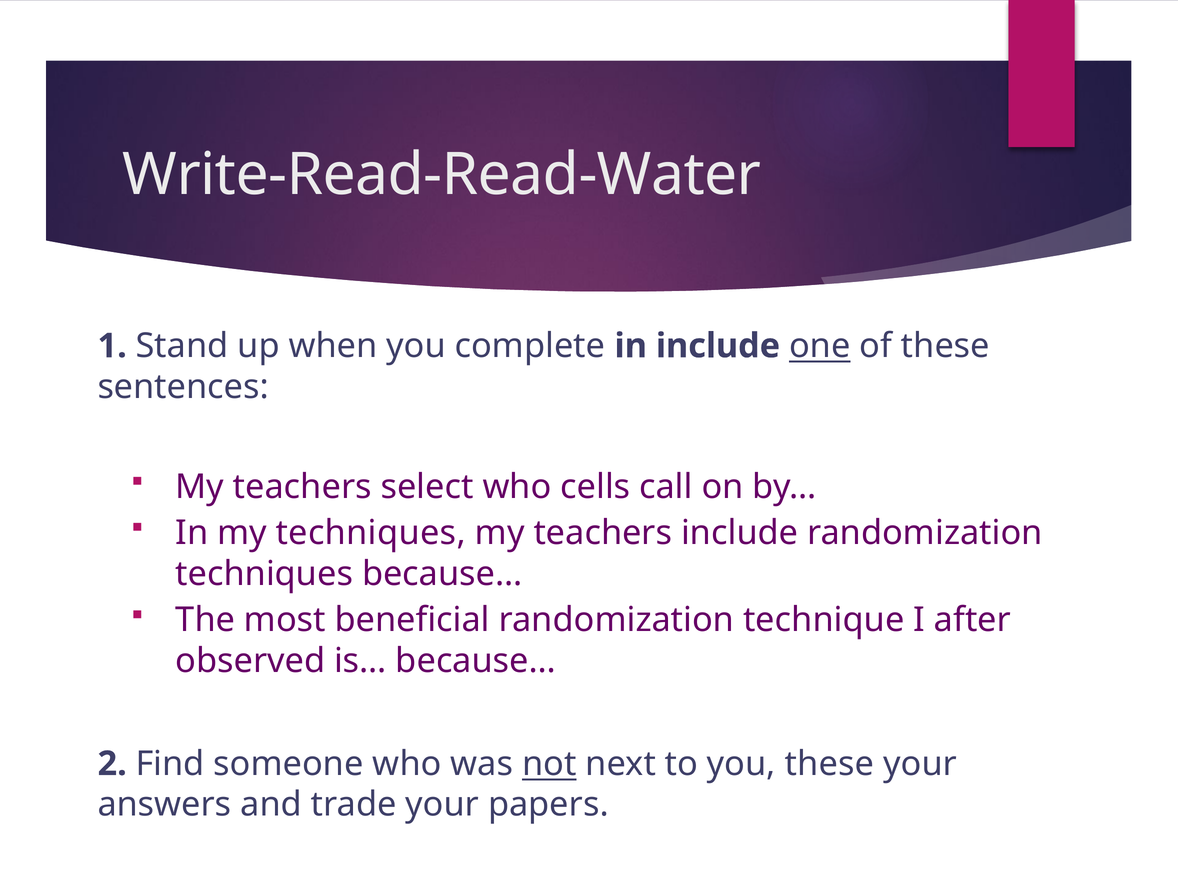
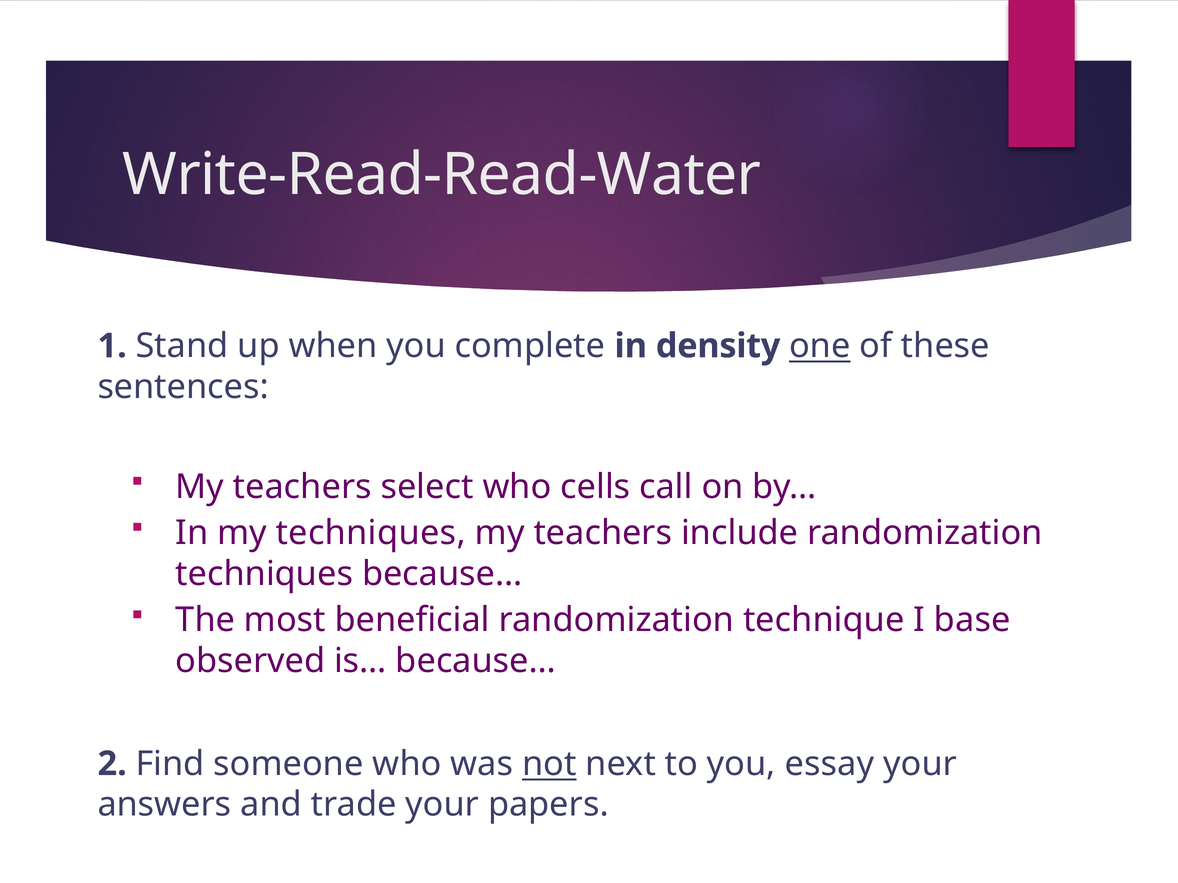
in include: include -> density
after: after -> base
you these: these -> essay
